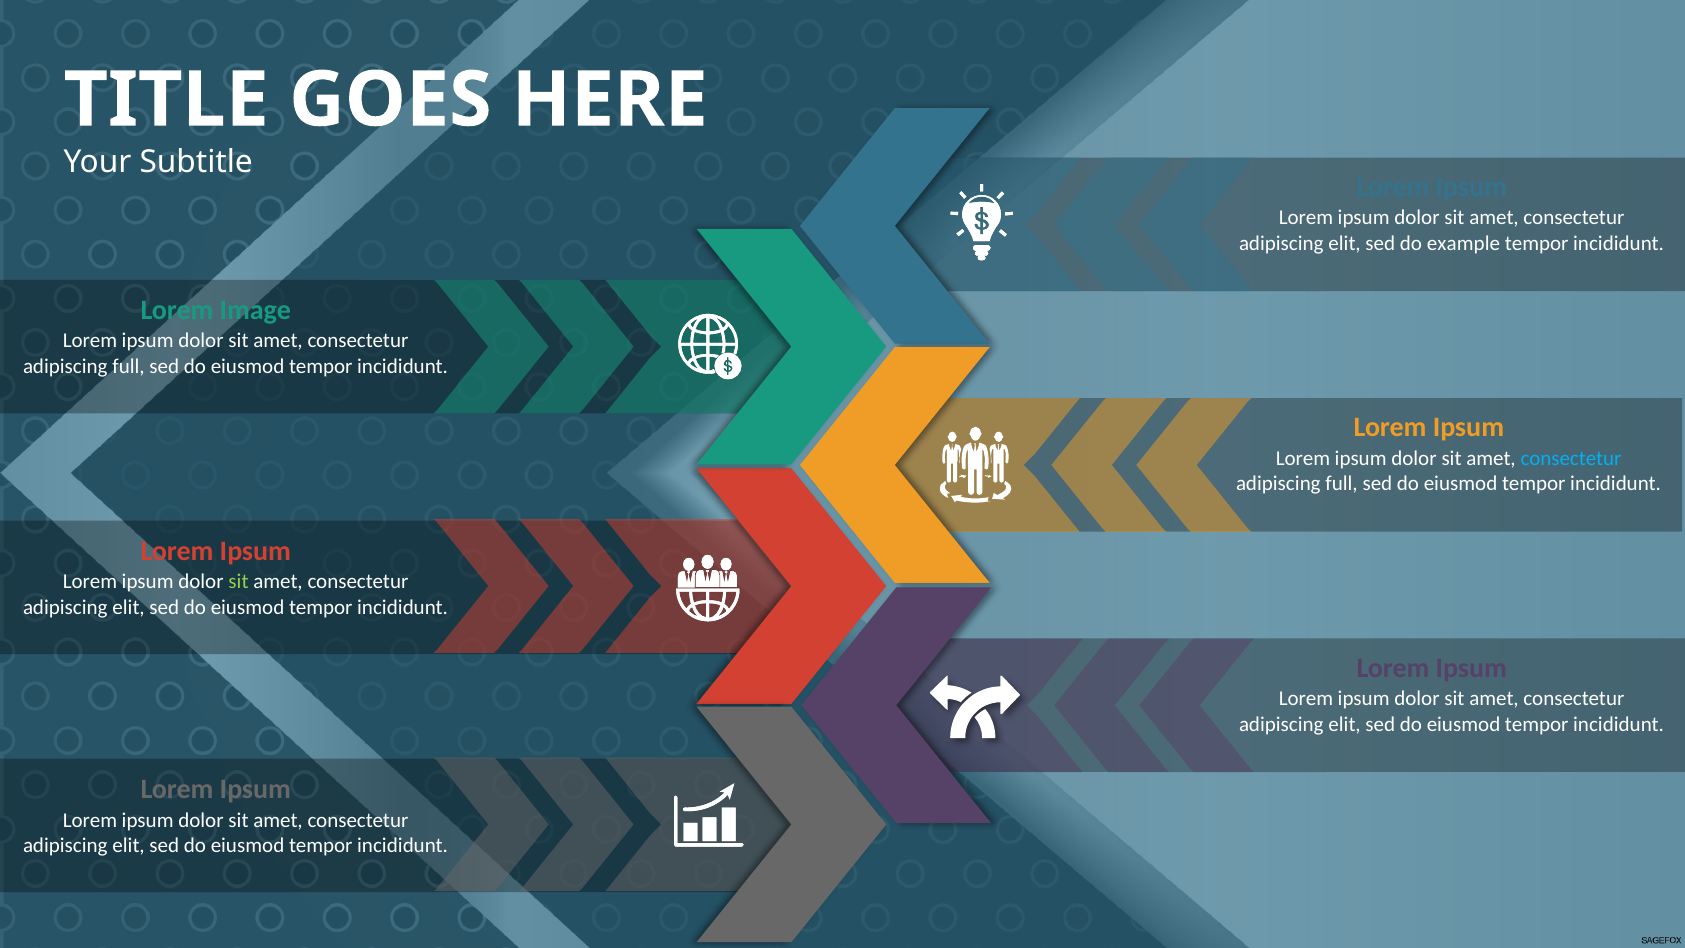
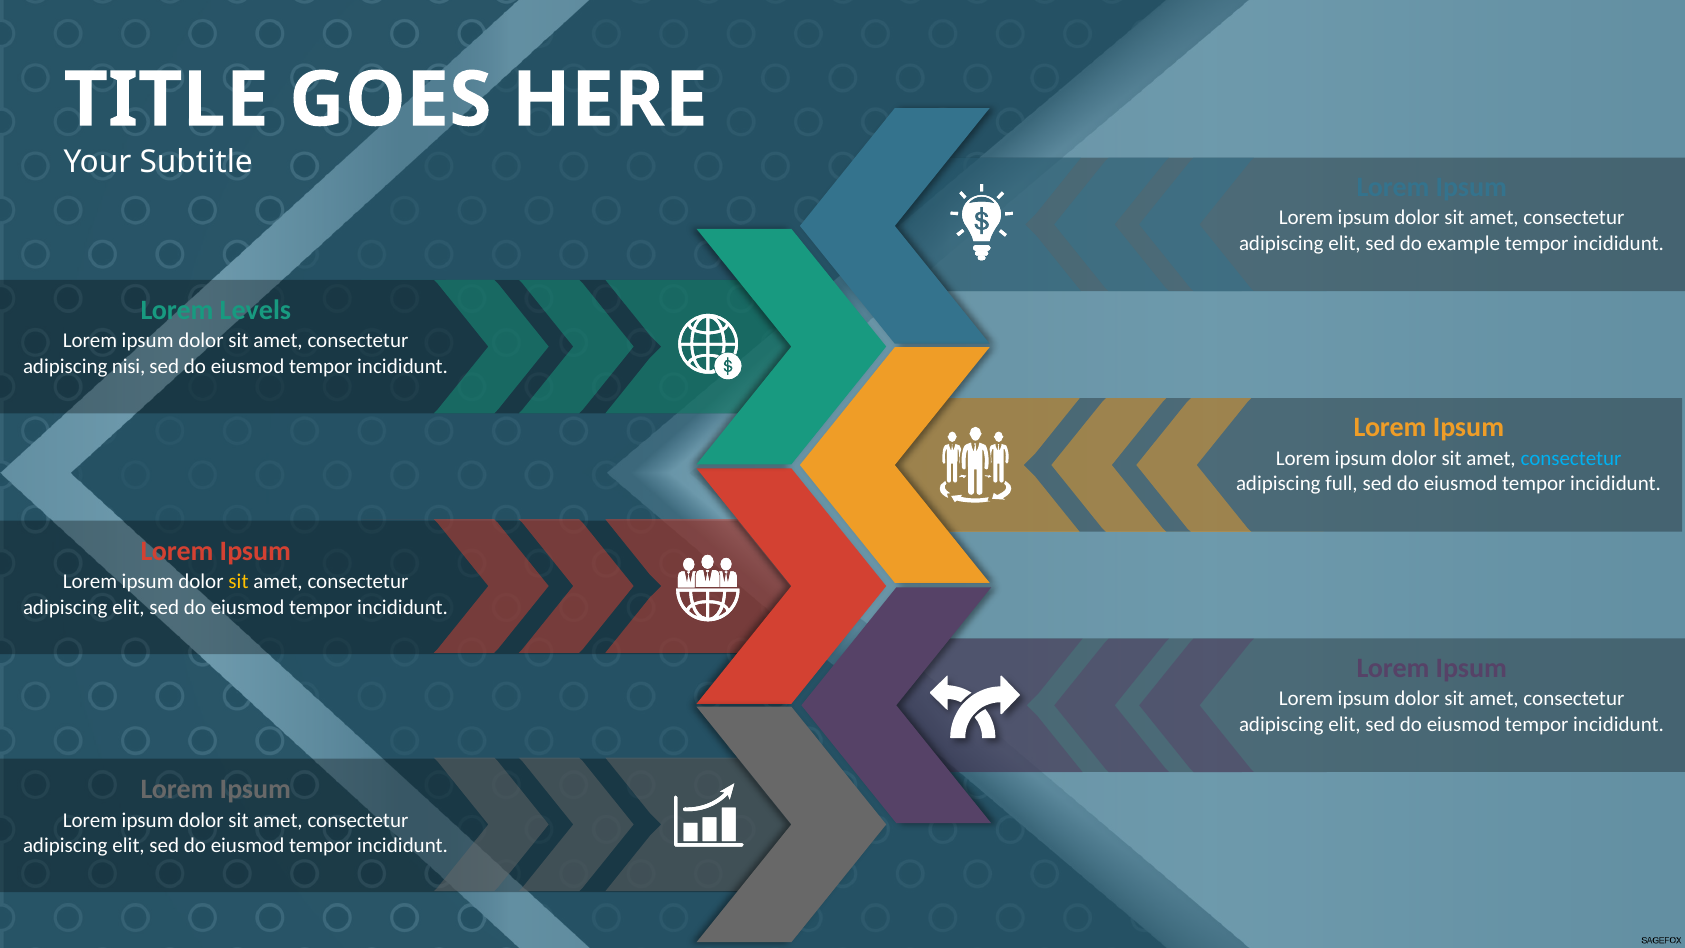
Image: Image -> Levels
full at (129, 366): full -> nisi
sit at (239, 582) colour: light green -> yellow
